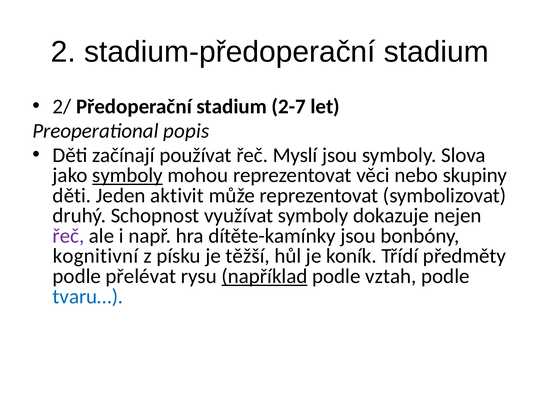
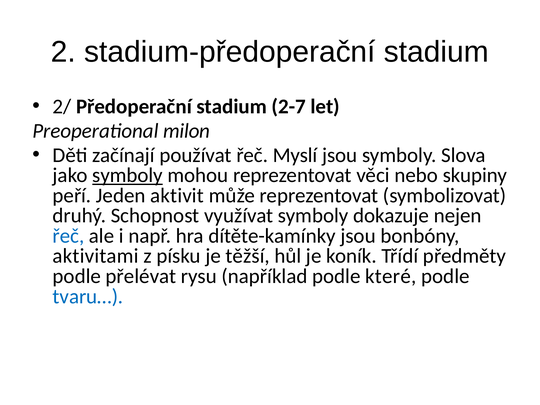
popis: popis -> milon
děti at (72, 196): děti -> peří
řeč at (68, 236) colour: purple -> blue
kognitivní: kognitivní -> aktivitami
například underline: present -> none
vztah: vztah -> které
